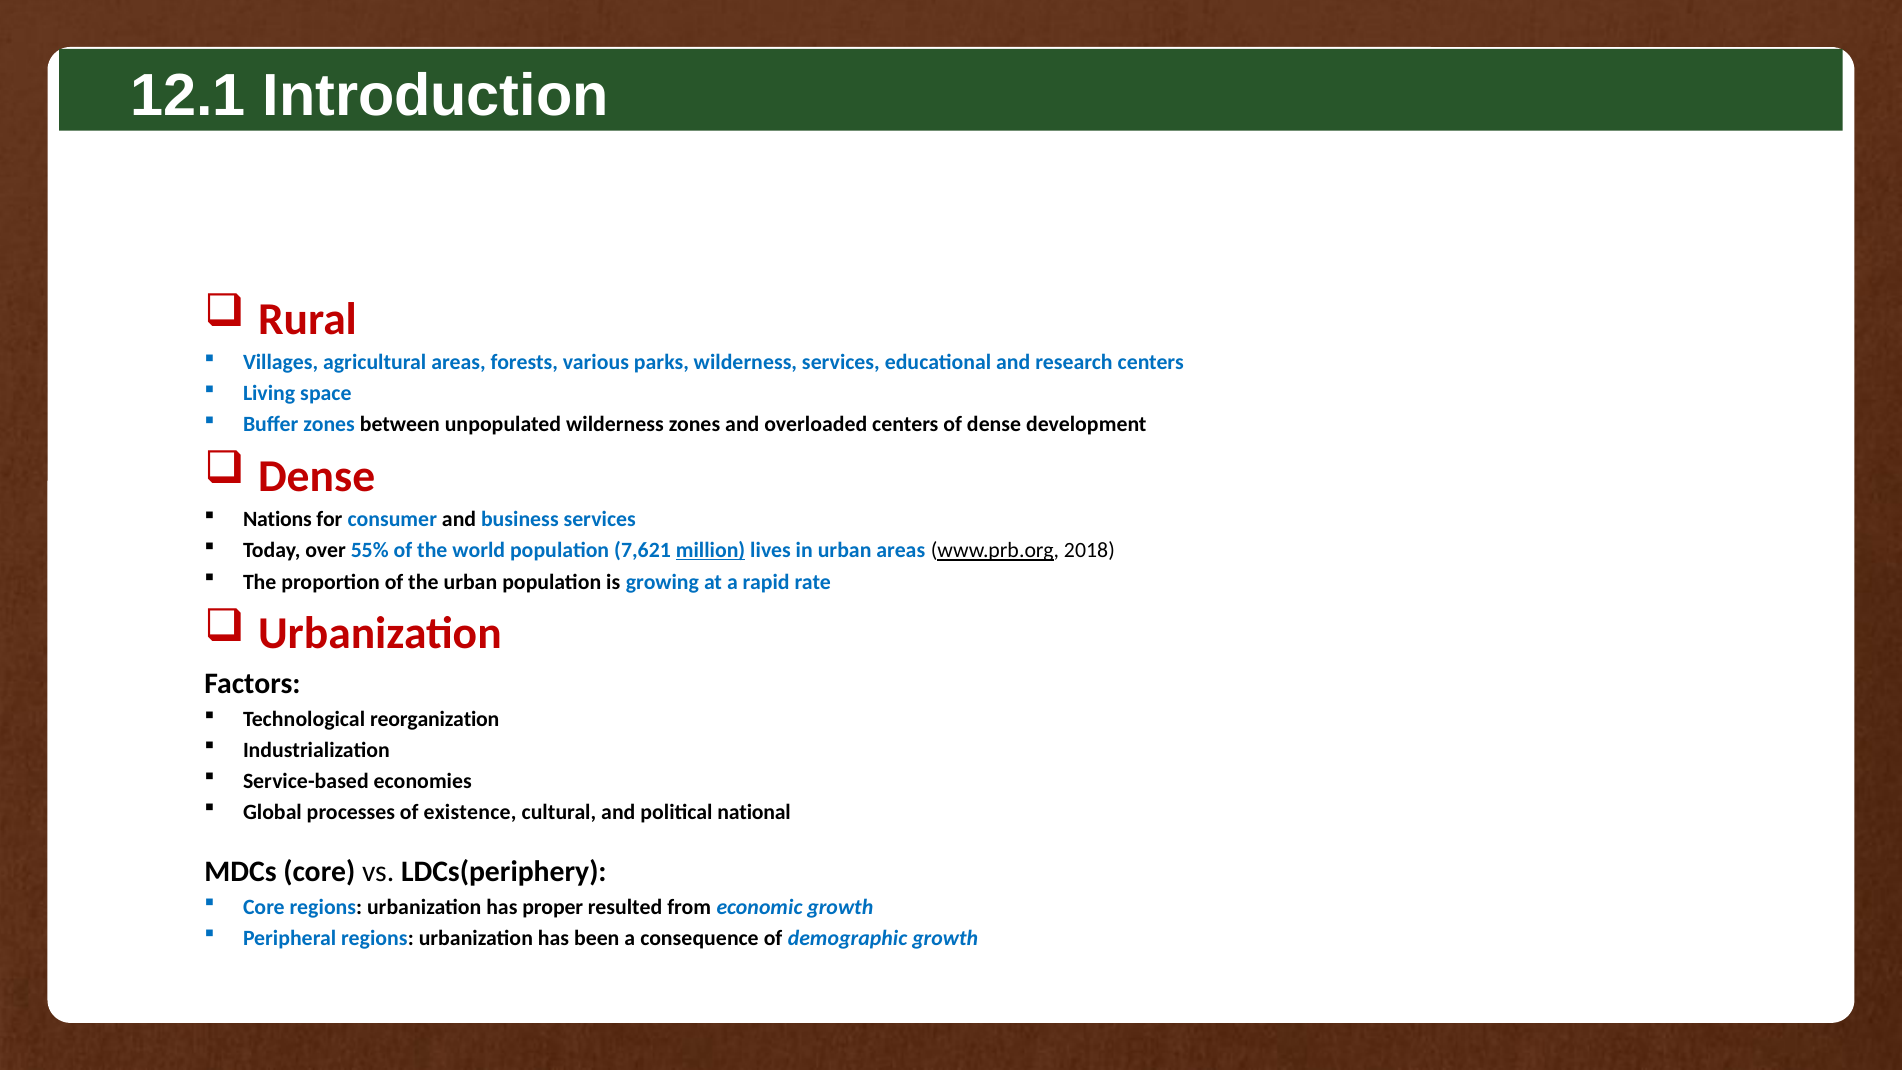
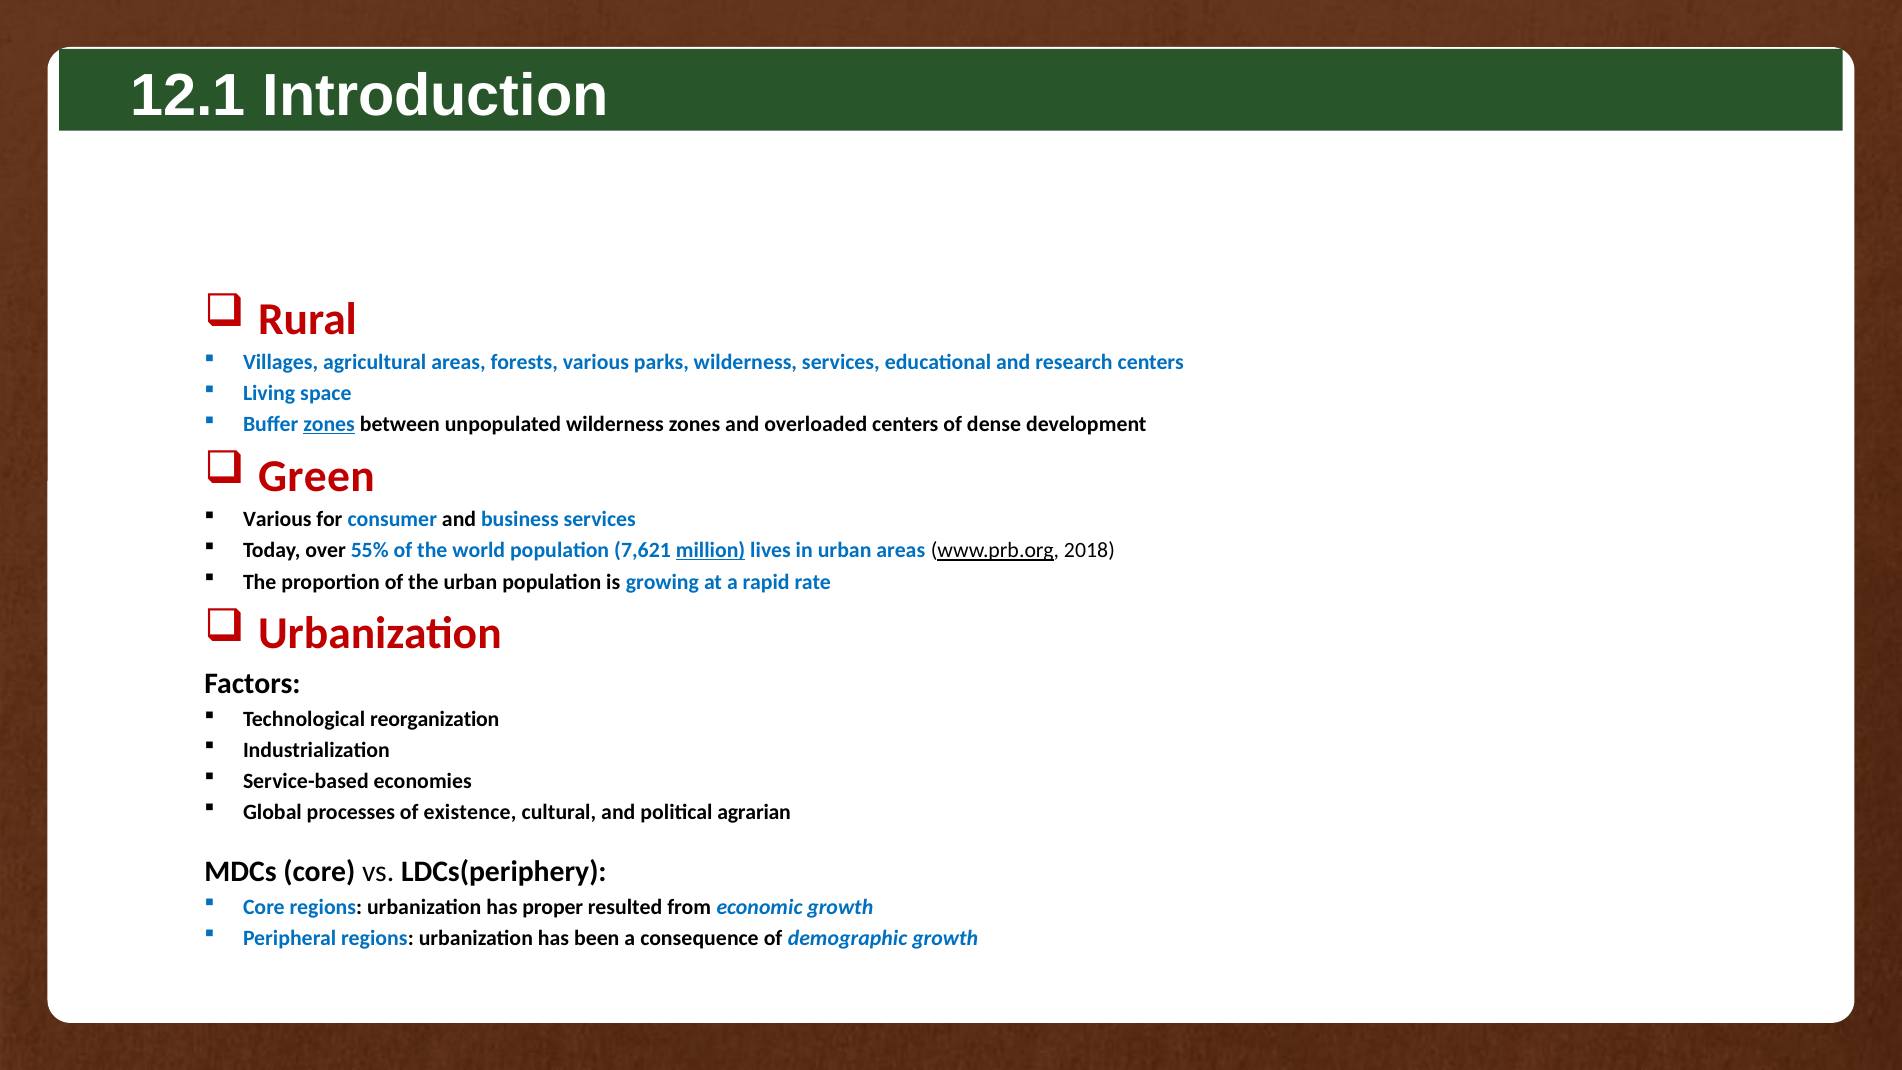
zones at (329, 424) underline: none -> present
Dense at (317, 476): Dense -> Green
Nations at (277, 520): Nations -> Various
national: national -> agrarian
